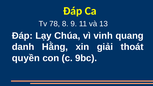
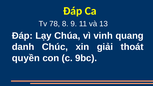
Hằng: Hằng -> Chúc
